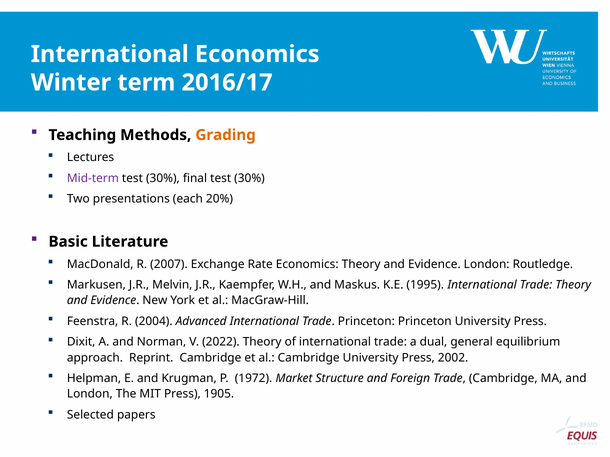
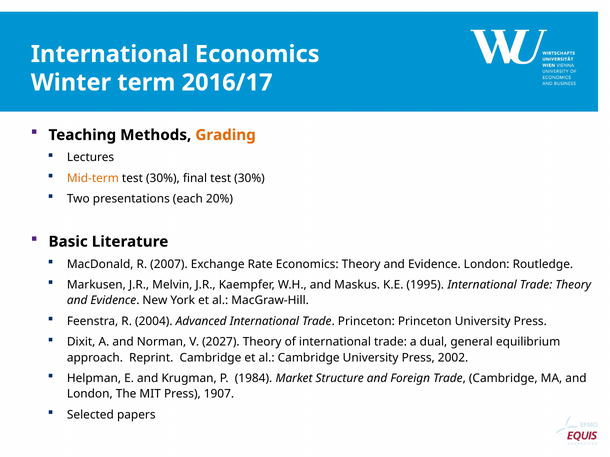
Mid-term colour: purple -> orange
2022: 2022 -> 2027
1972: 1972 -> 1984
1905: 1905 -> 1907
